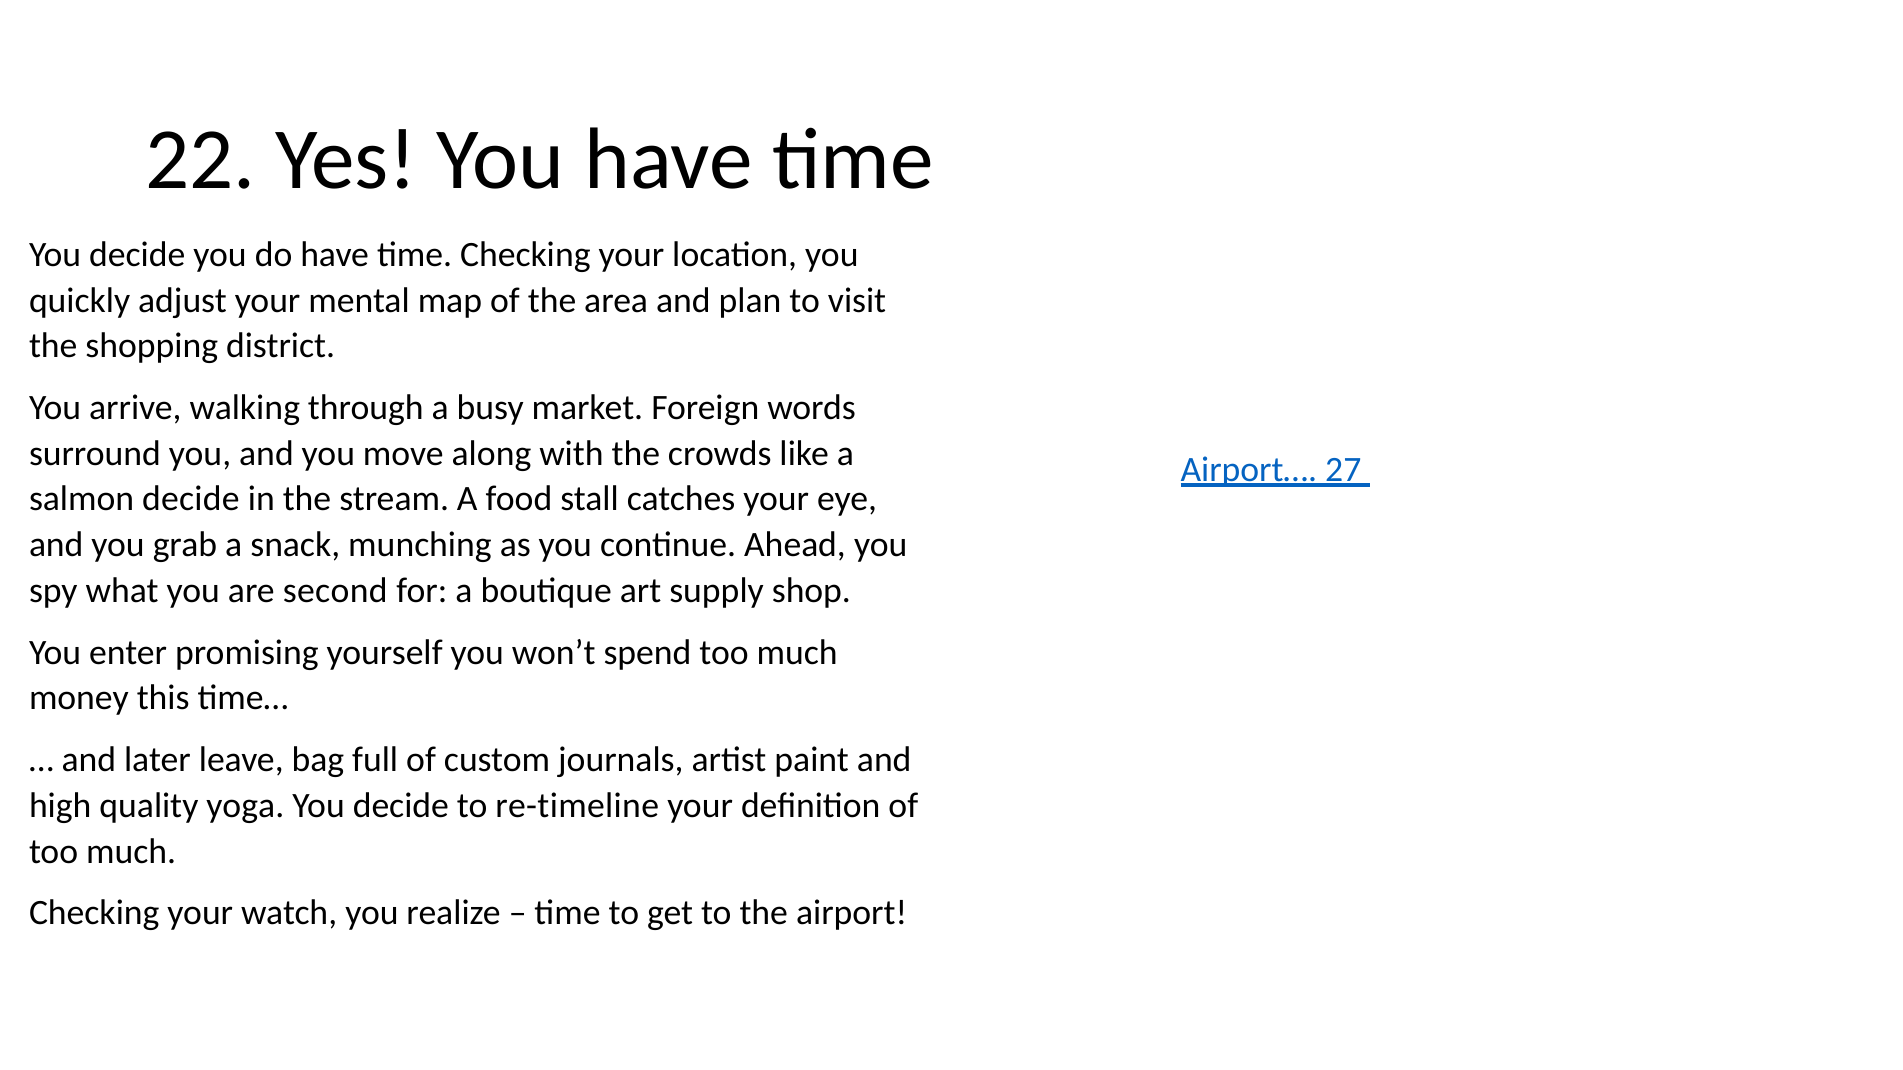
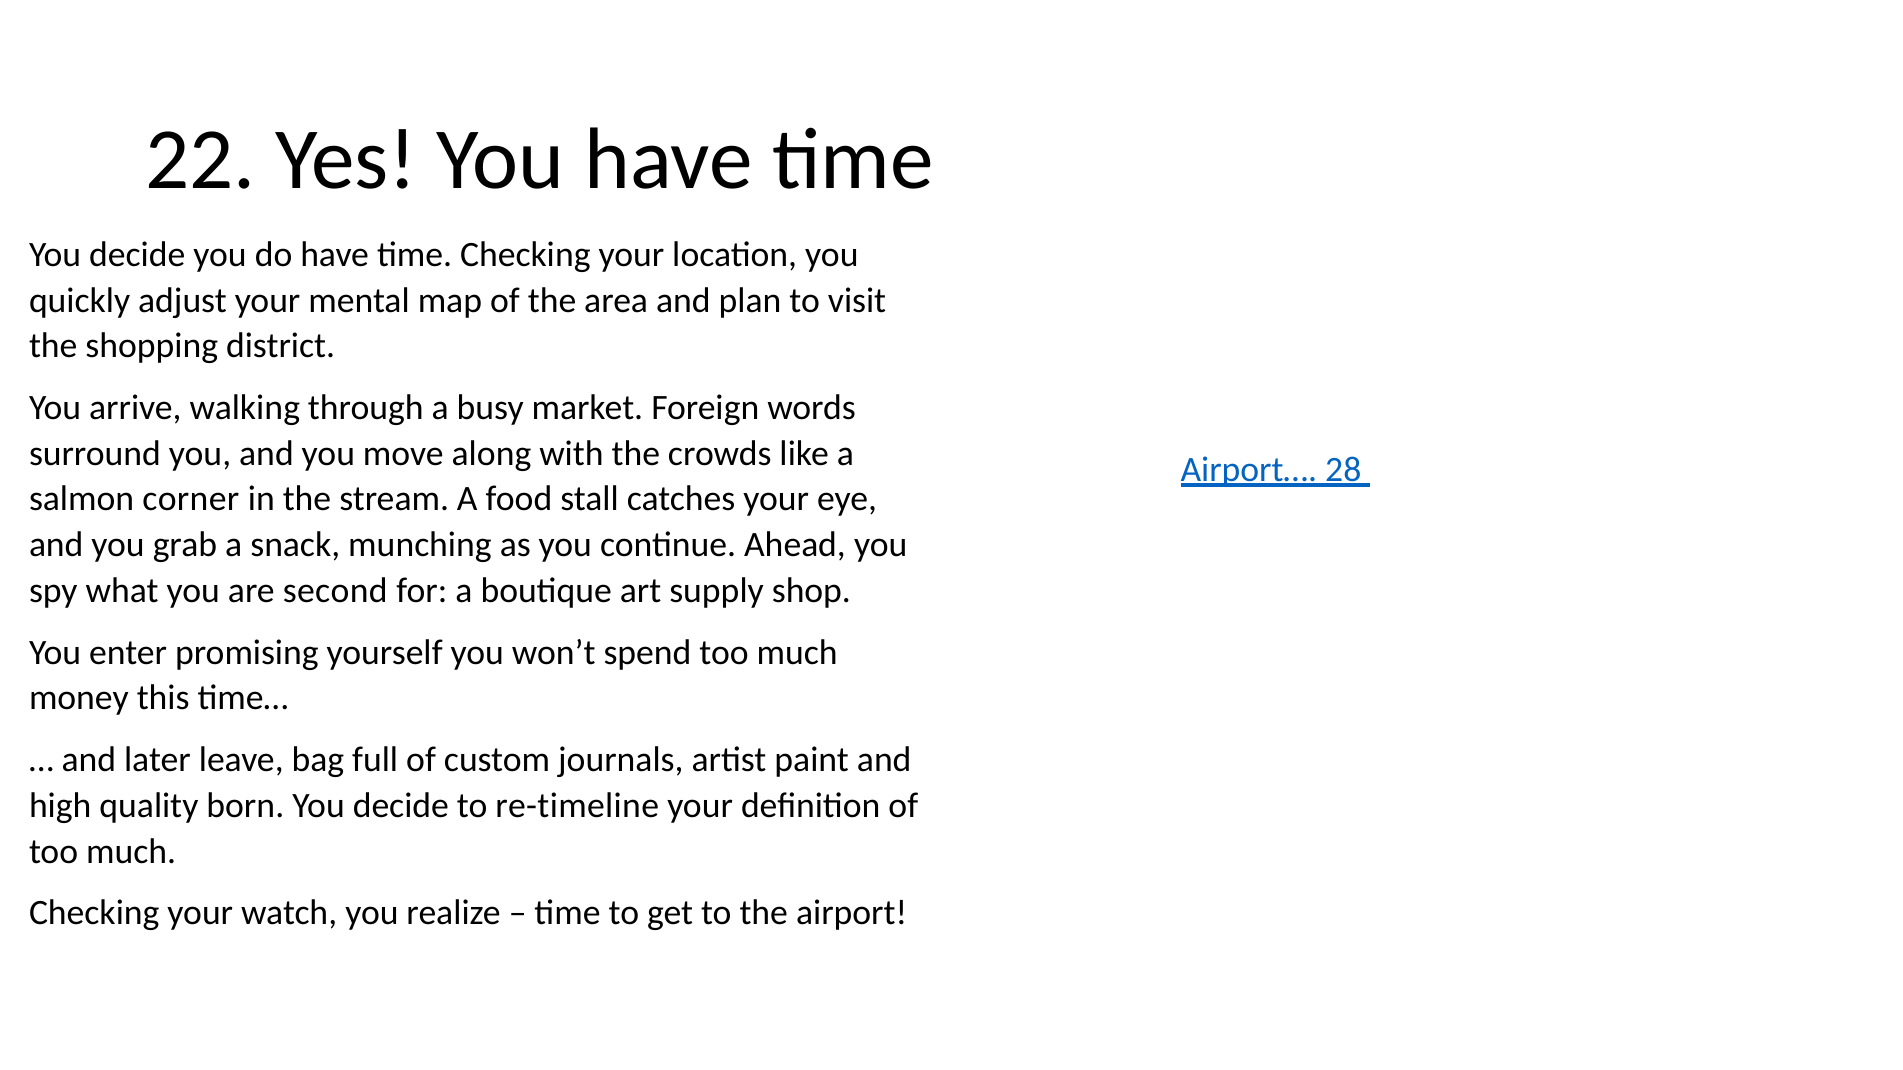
27: 27 -> 28
salmon decide: decide -> corner
yoga: yoga -> born
